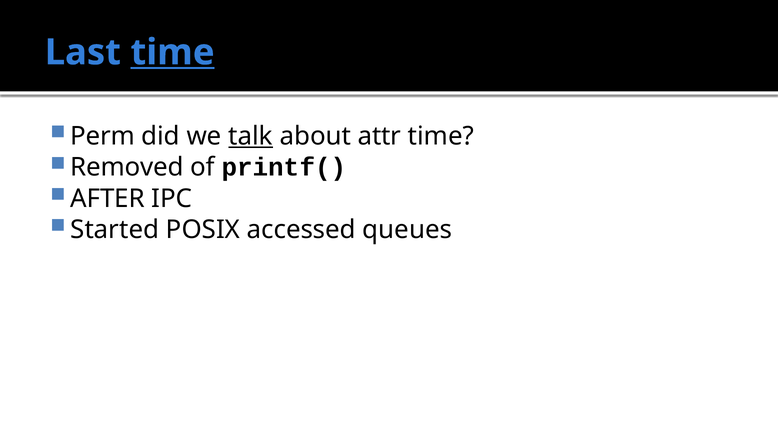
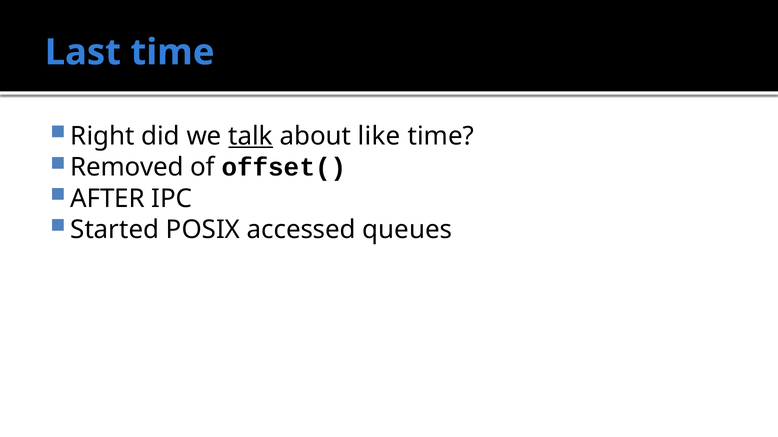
time at (172, 52) underline: present -> none
Perm: Perm -> Right
attr: attr -> like
printf(: printf( -> offset(
